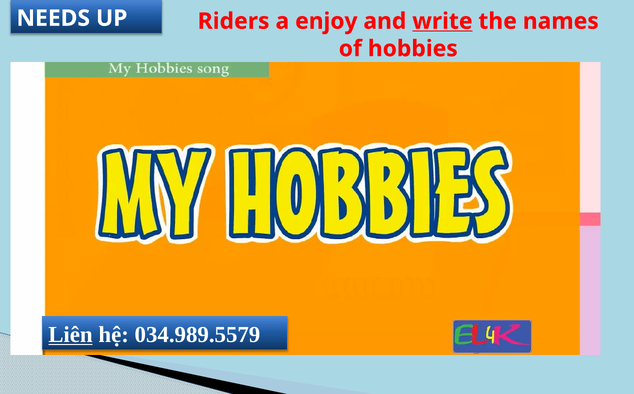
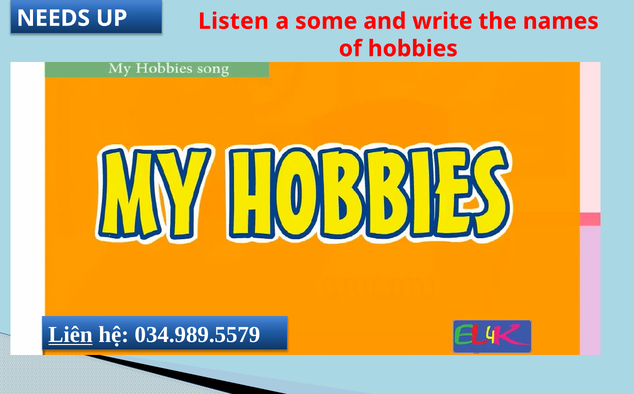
Riders: Riders -> Listen
enjoy: enjoy -> some
write underline: present -> none
